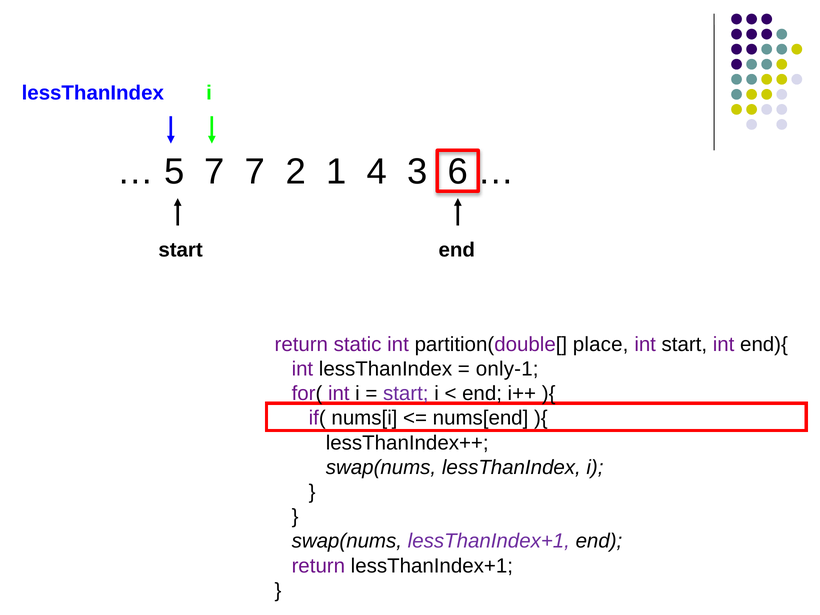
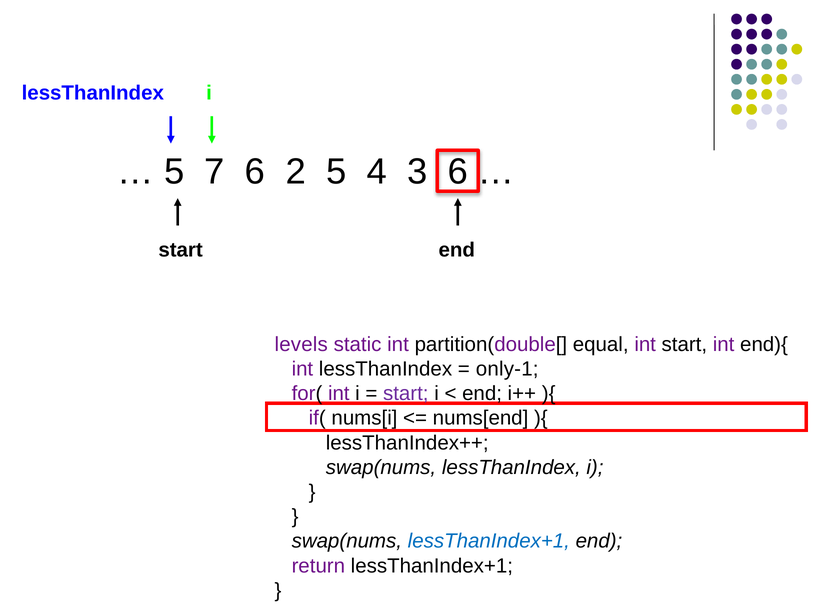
7 7: 7 -> 6
2 1: 1 -> 5
return at (301, 344): return -> levels
place: place -> equal
lessThanIndex+1 at (489, 541) colour: purple -> blue
